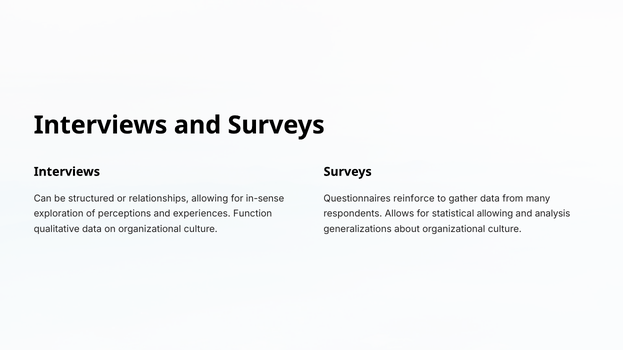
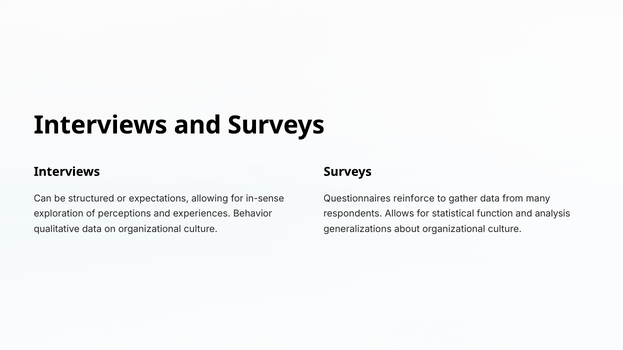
relationships: relationships -> expectations
Function: Function -> Behavior
statistical allowing: allowing -> function
